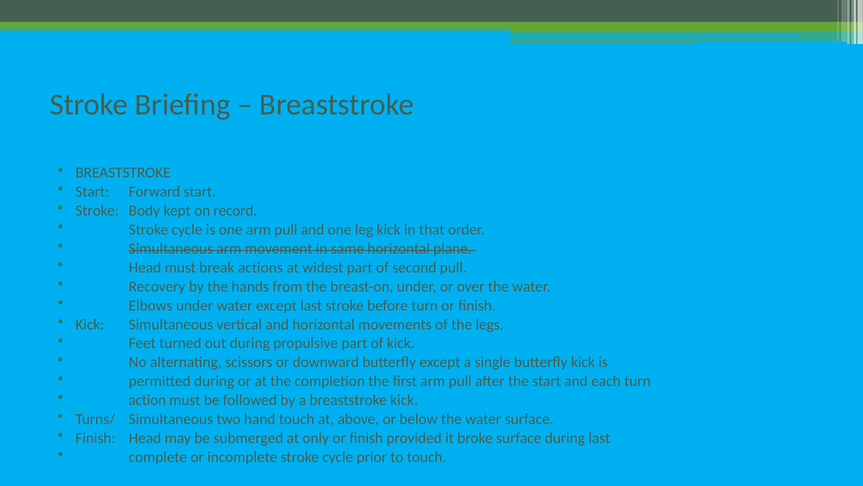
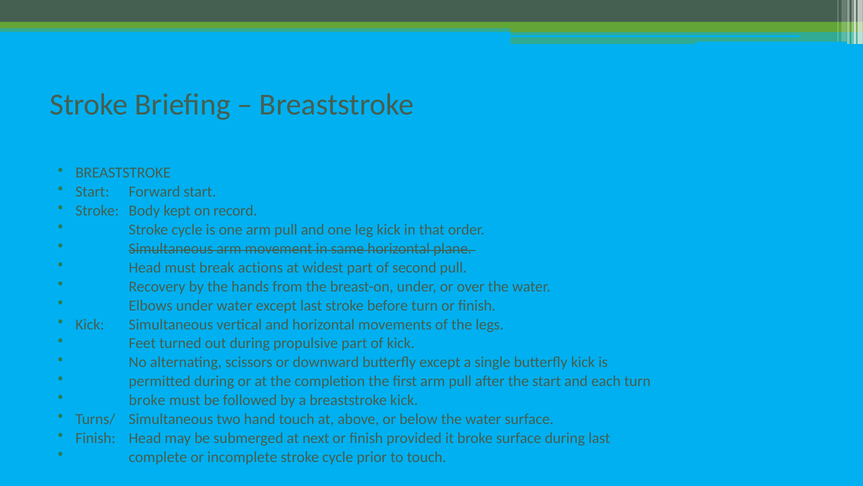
action at (147, 400): action -> broke
only: only -> next
